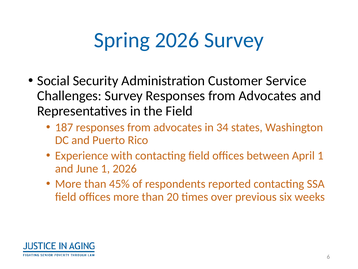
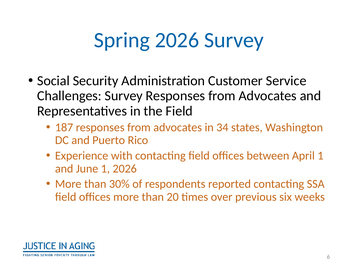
45%: 45% -> 30%
